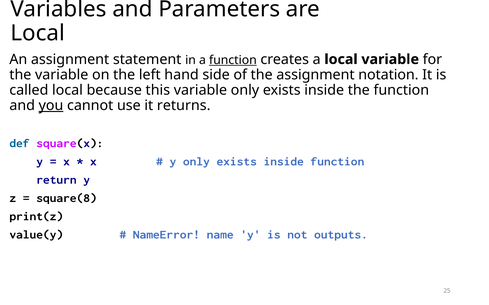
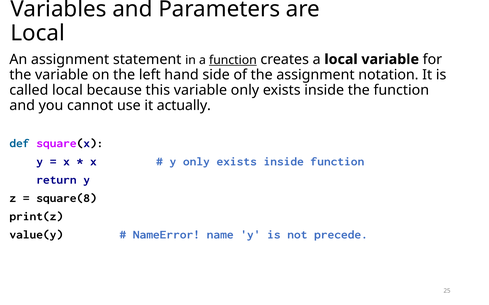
you underline: present -> none
returns: returns -> actually
outputs: outputs -> precede
